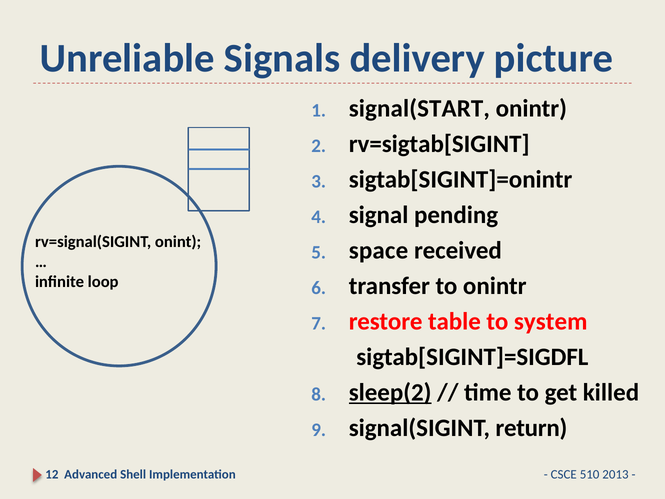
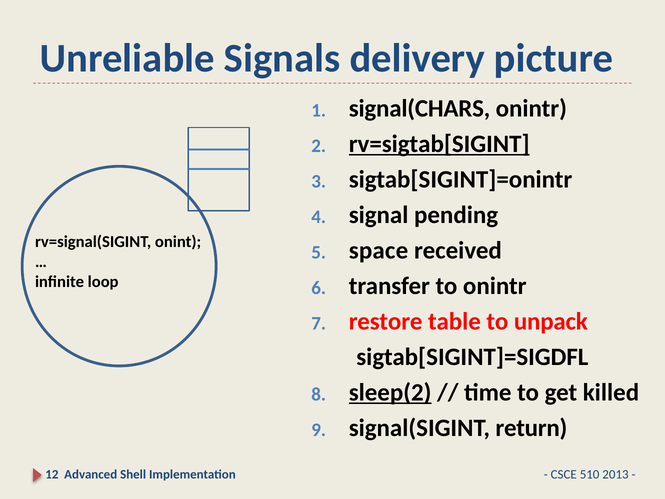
signal(START: signal(START -> signal(CHARS
rv=sigtab[SIGINT underline: none -> present
system: system -> unpack
